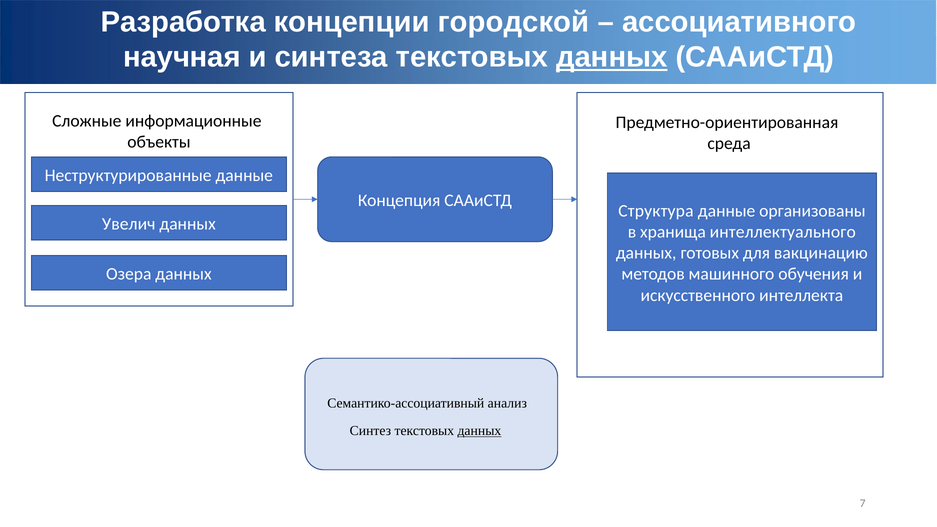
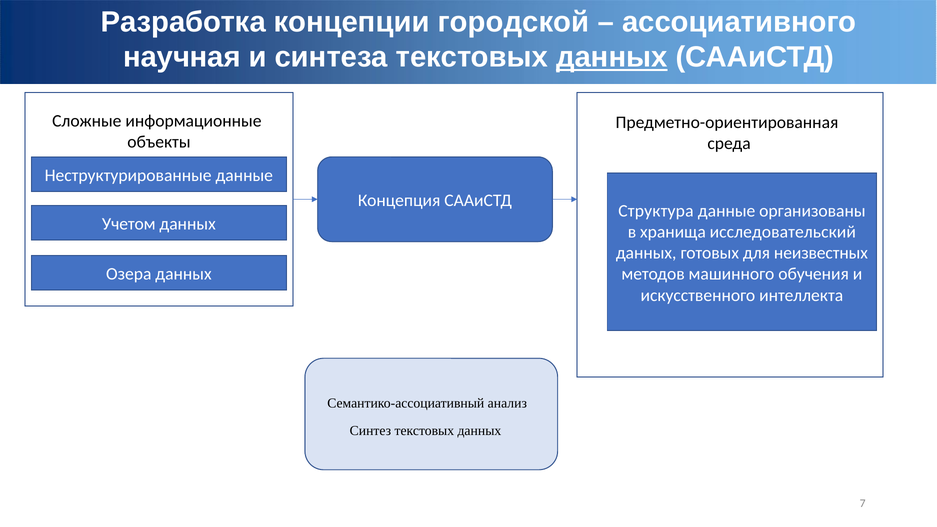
Увелич: Увелич -> Учетом
интеллектуального: интеллектуального -> исследовательский
вакцинацию: вакцинацию -> неизвестных
данных at (479, 431) underline: present -> none
